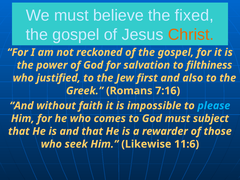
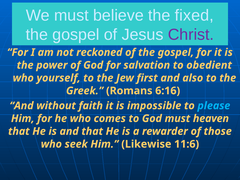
Christ colour: orange -> purple
filthiness: filthiness -> obedient
justified: justified -> yourself
7:16: 7:16 -> 6:16
subject: subject -> heaven
